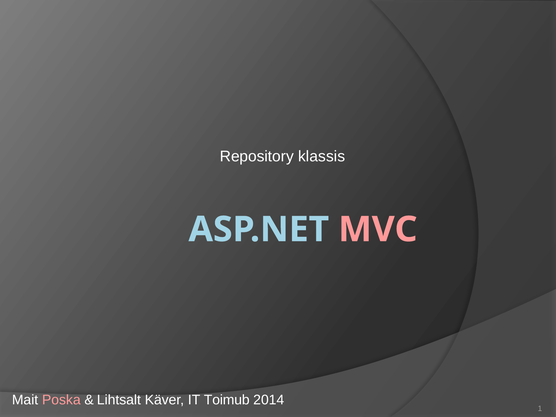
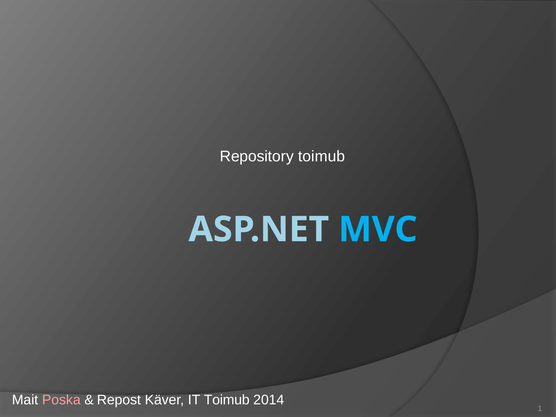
Repository klassis: klassis -> toimub
MVC colour: pink -> light blue
Lihtsalt: Lihtsalt -> Repost
